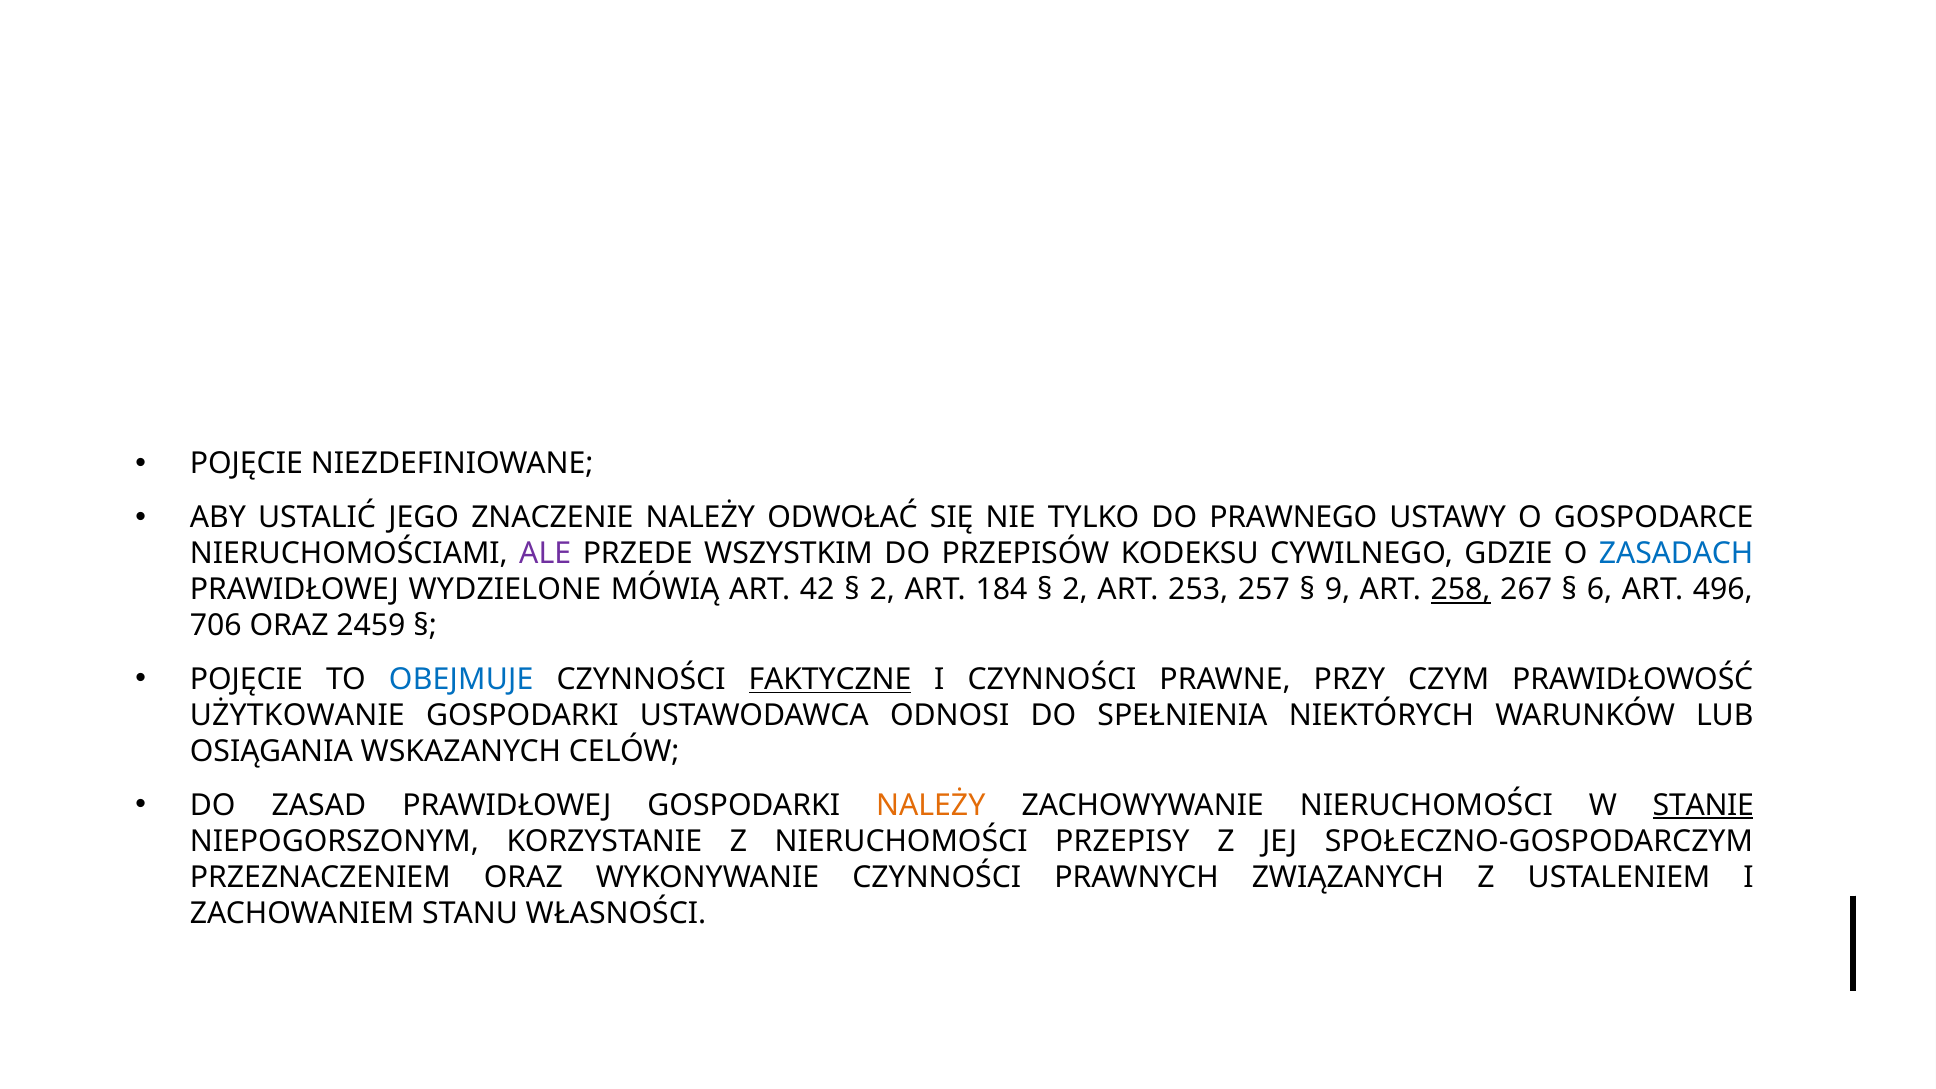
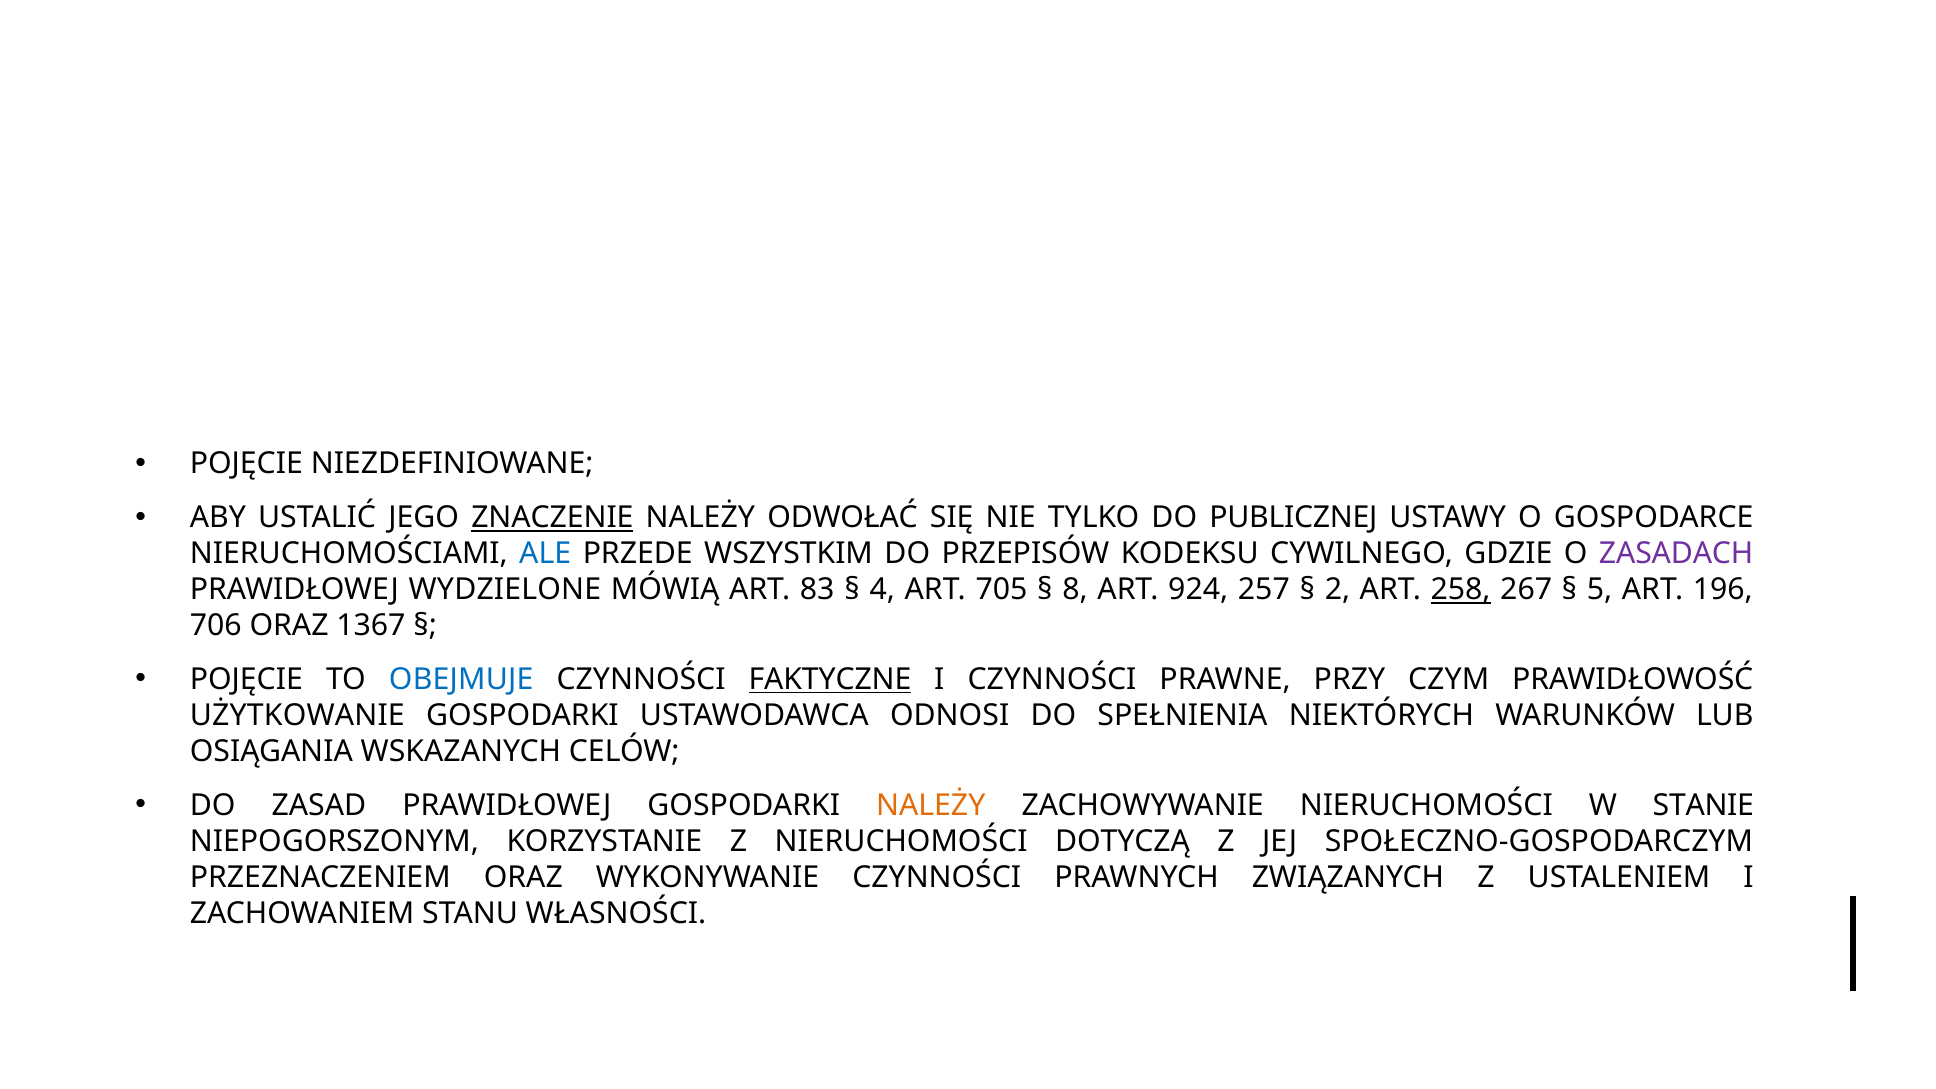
ZNACZENIE underline: none -> present
PRAWNEGO: PRAWNEGO -> PUBLICZNEJ
ALE colour: purple -> blue
ZASADACH colour: blue -> purple
42: 42 -> 83
2 at (882, 590): 2 -> 4
184: 184 -> 705
2 at (1075, 590): 2 -> 8
253: 253 -> 924
9: 9 -> 2
6: 6 -> 5
496: 496 -> 196
2459: 2459 -> 1367
STANIE underline: present -> none
PRZEPISY: PRZEPISY -> DOTYCZĄ
